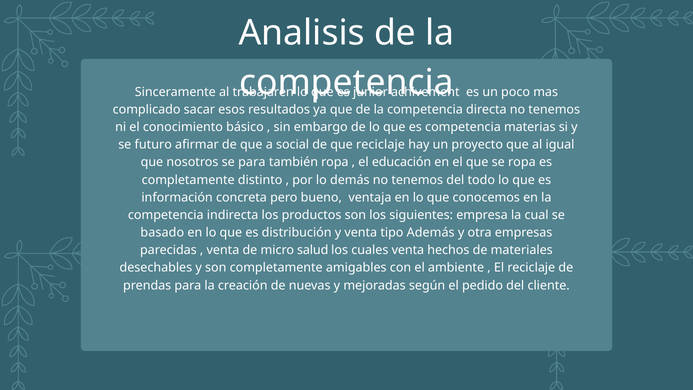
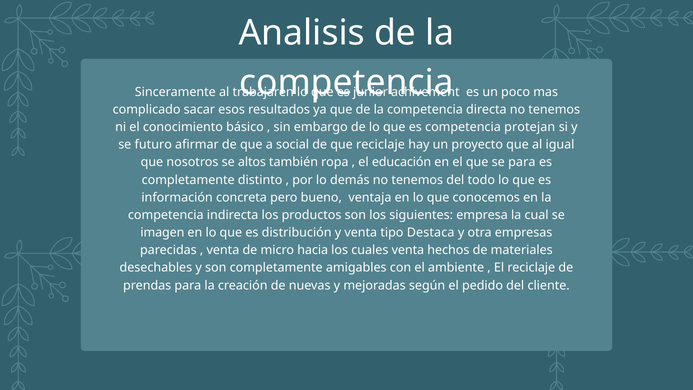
materias: materias -> protejan
se para: para -> altos
se ropa: ropa -> para
basado: basado -> imagen
Además: Además -> Destaca
salud: salud -> hacia
